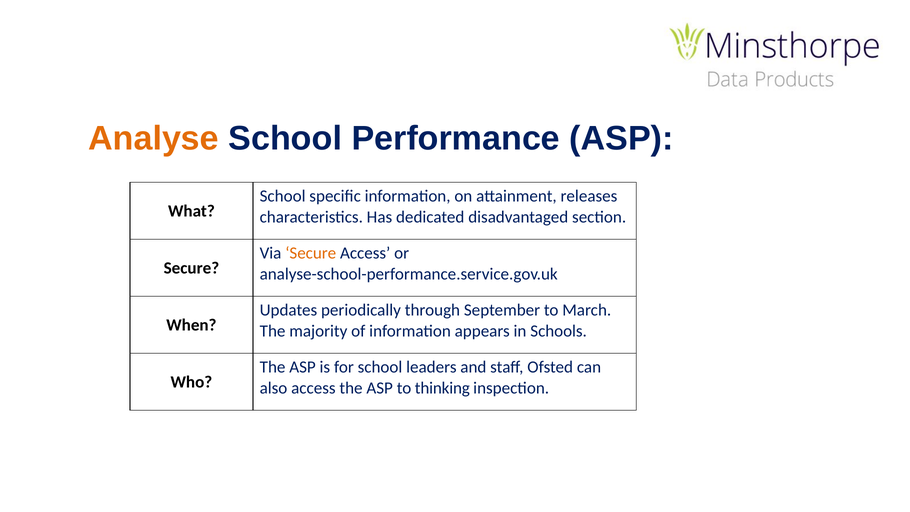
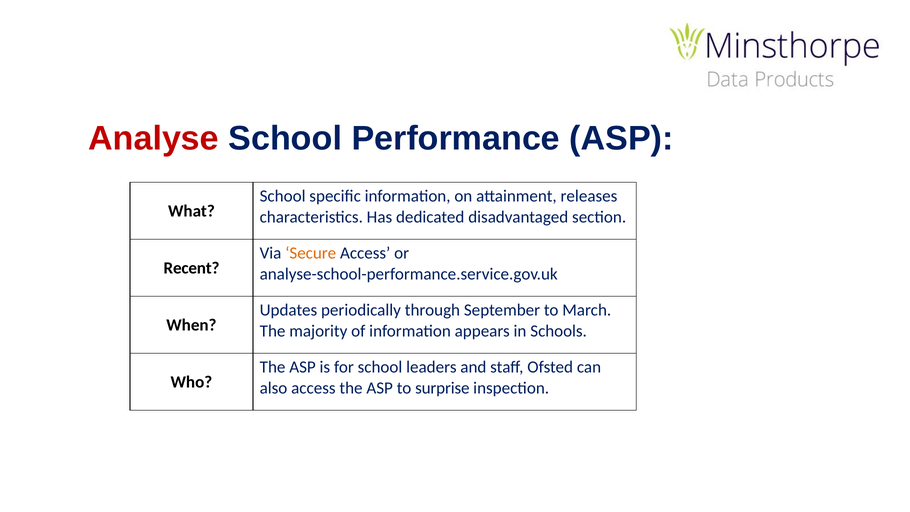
Analyse colour: orange -> red
Secure at (191, 268): Secure -> Recent
thinking: thinking -> surprise
